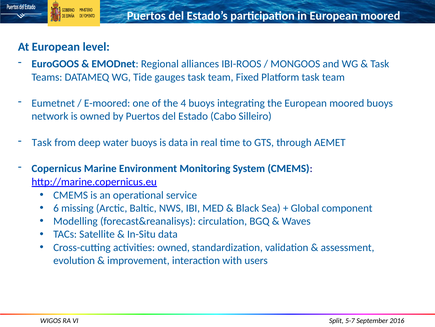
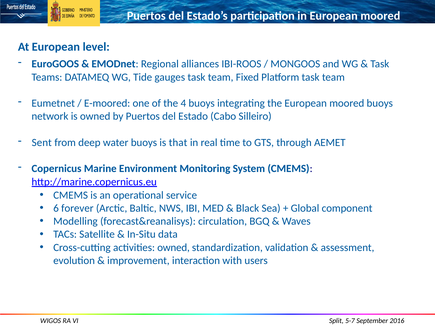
Task at (42, 142): Task -> Sent
is data: data -> that
missing: missing -> forever
